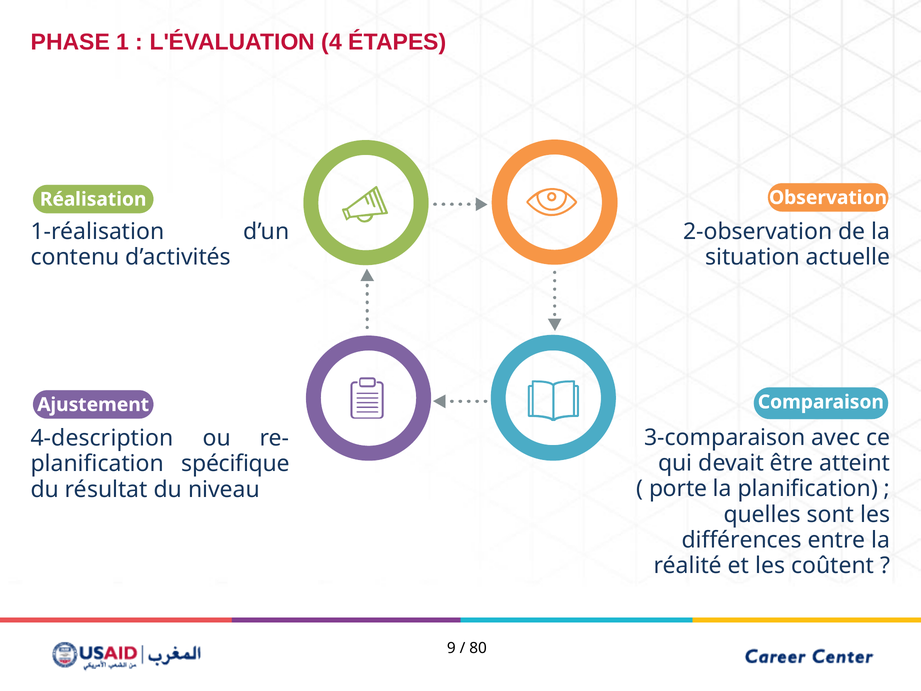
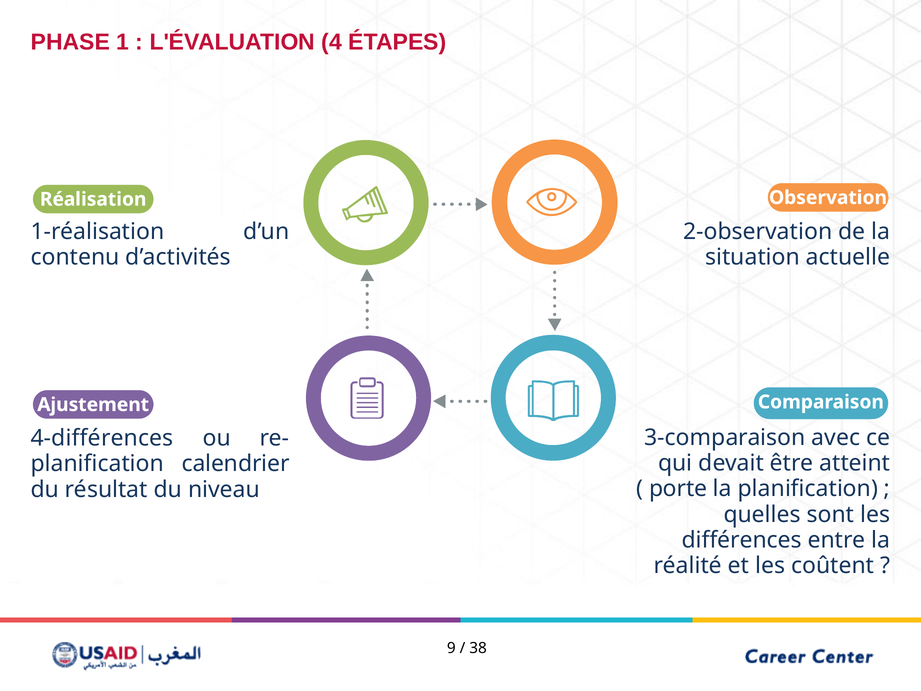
4-description: 4-description -> 4-différences
spécifique: spécifique -> calendrier
80: 80 -> 38
